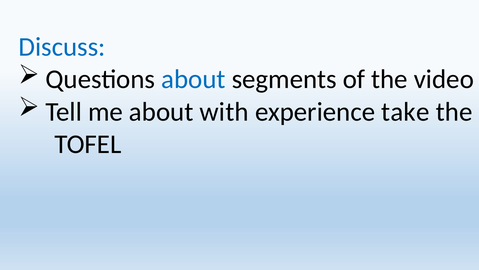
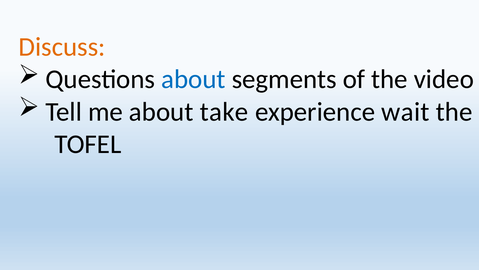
Discuss colour: blue -> orange
with: with -> take
take: take -> wait
